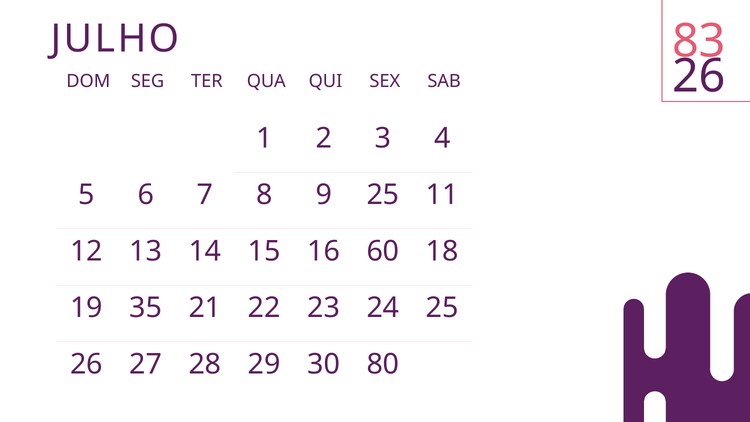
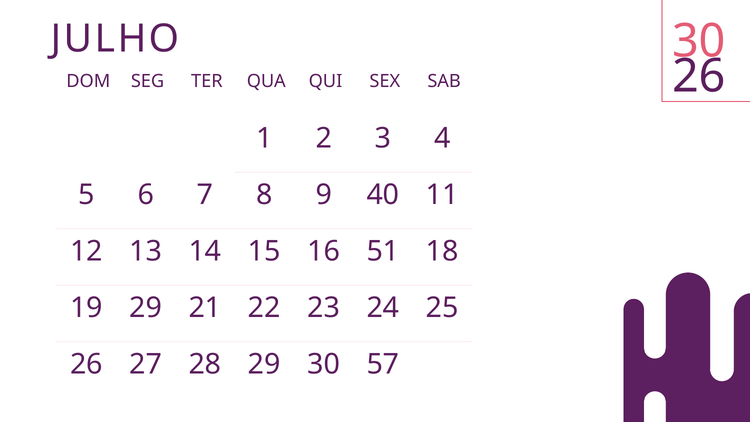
JULHO 83: 83 -> 30
9 25: 25 -> 40
60: 60 -> 51
19 35: 35 -> 29
80: 80 -> 57
